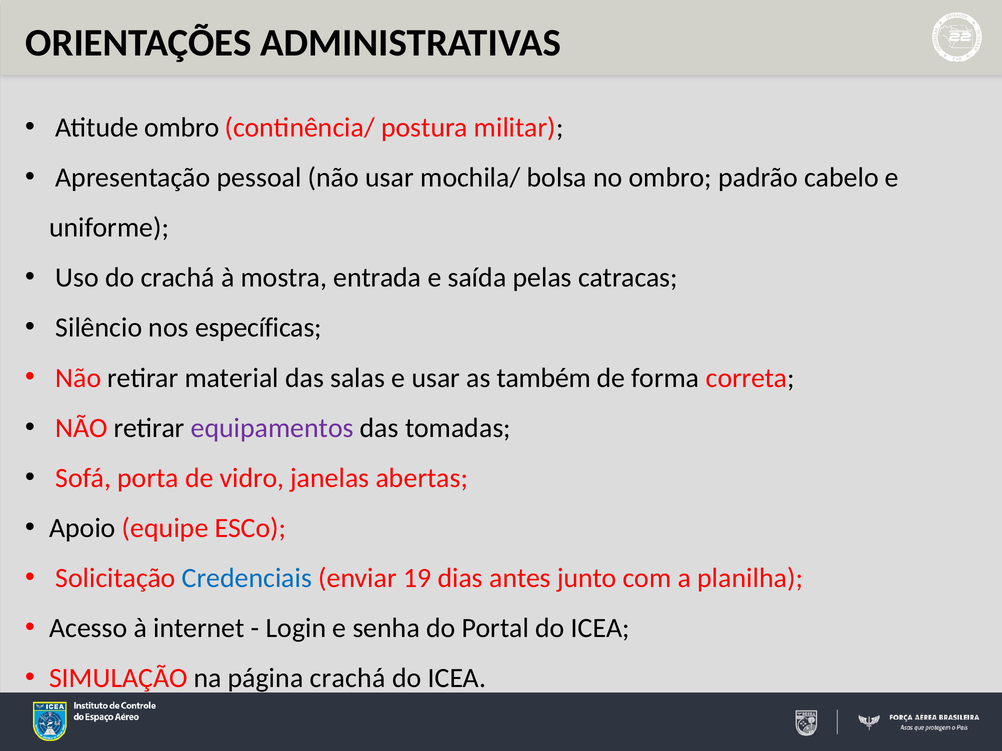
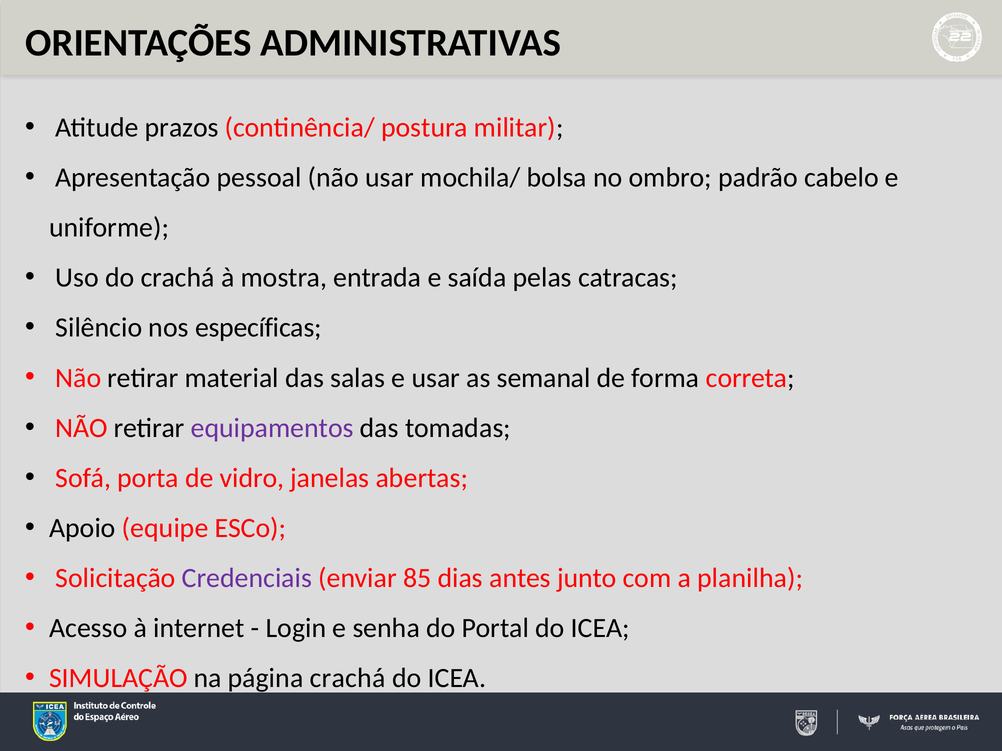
Atitude ombro: ombro -> prazos
também: também -> semanal
Credenciais colour: blue -> purple
19: 19 -> 85
